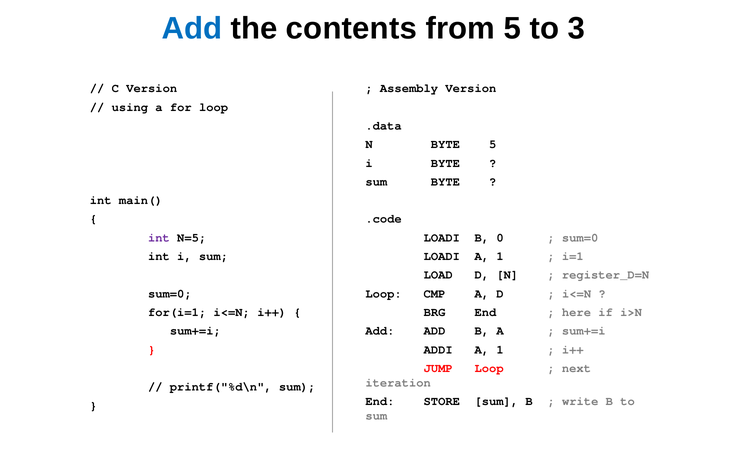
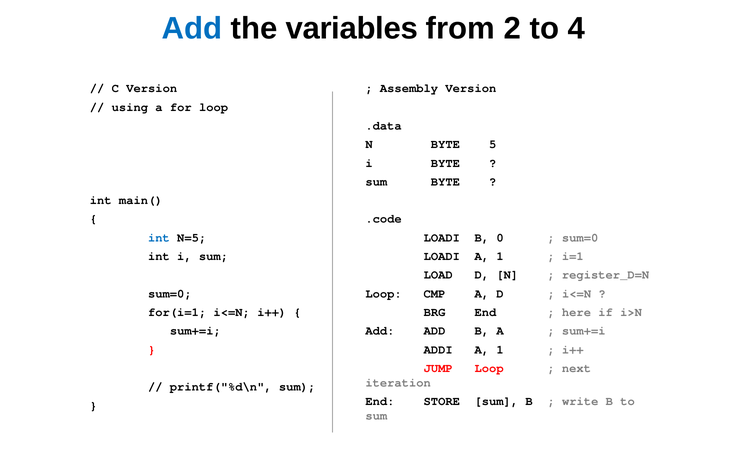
contents: contents -> variables
from 5: 5 -> 2
3: 3 -> 4
int at (159, 238) colour: purple -> blue
